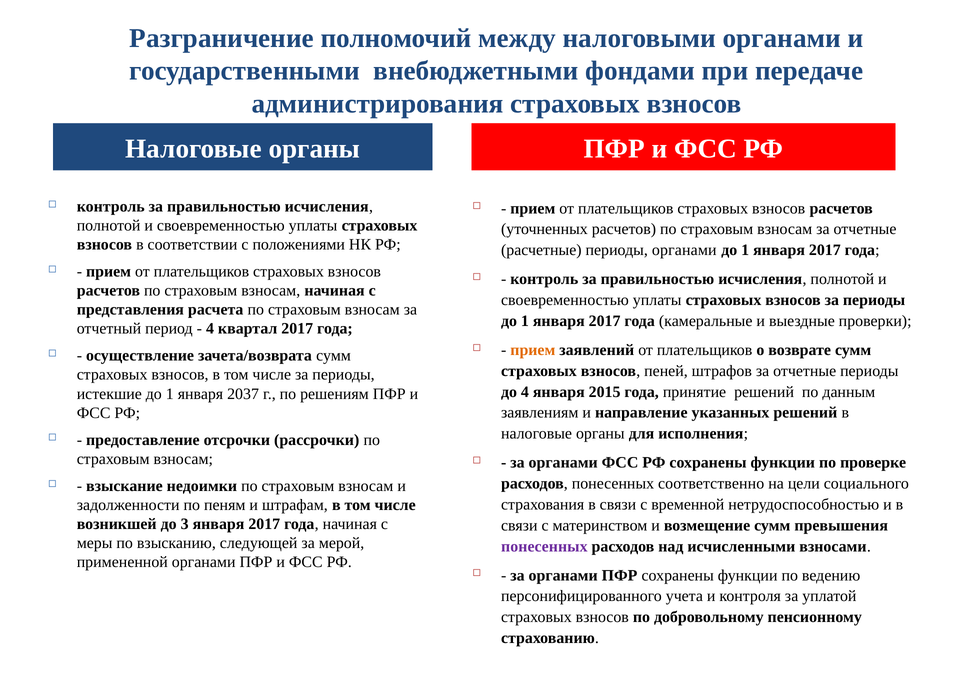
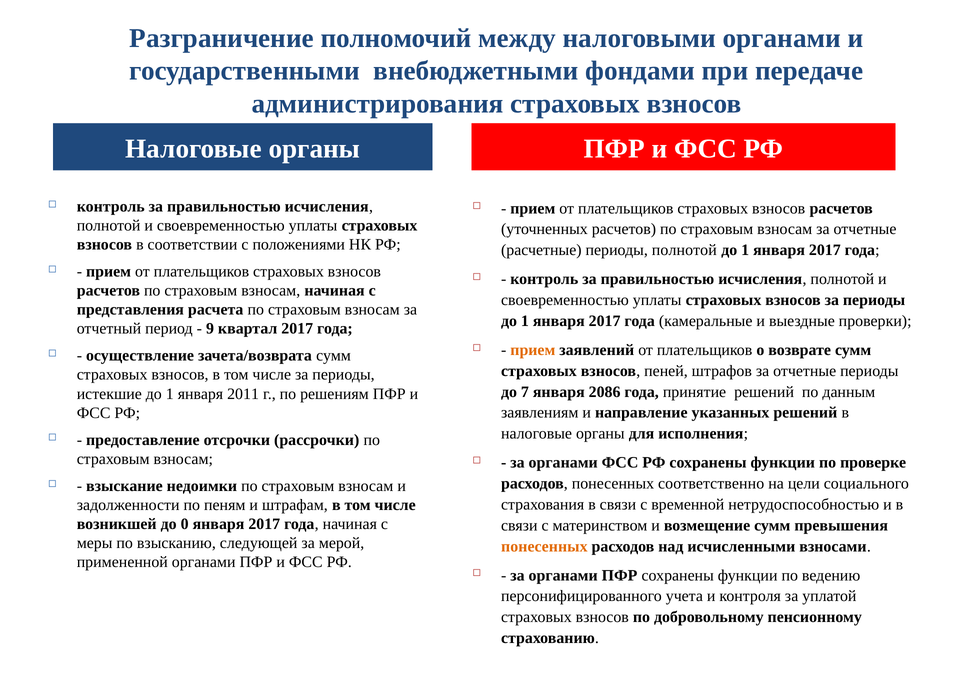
периоды органами: органами -> полнотой
4 at (210, 329): 4 -> 9
до 4: 4 -> 7
2015: 2015 -> 2086
2037: 2037 -> 2011
3: 3 -> 0
понесенных at (544, 547) colour: purple -> orange
